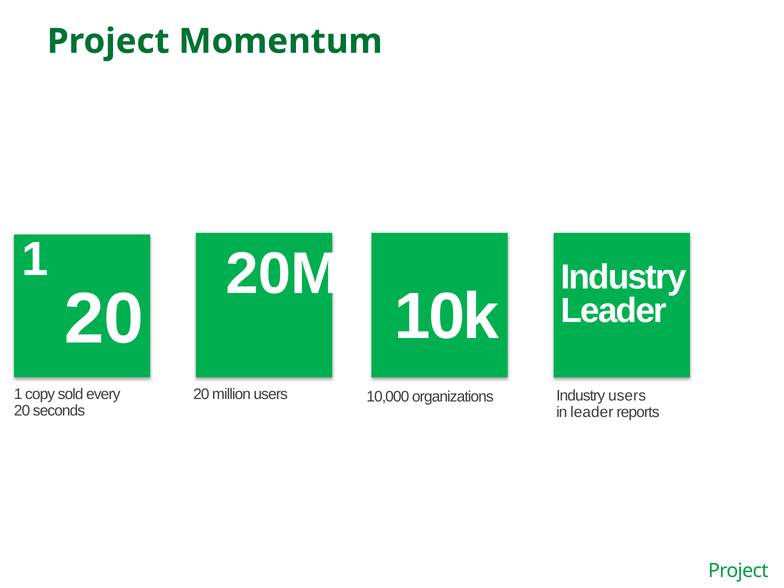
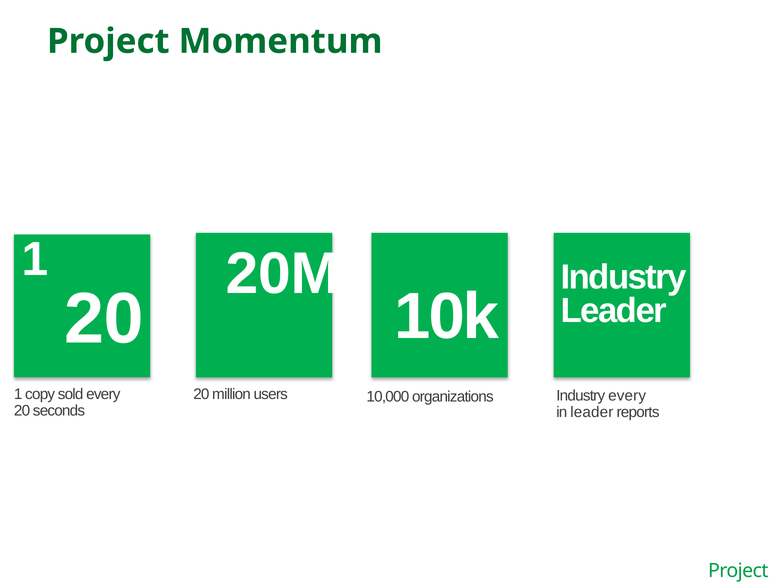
Industry users: users -> every
